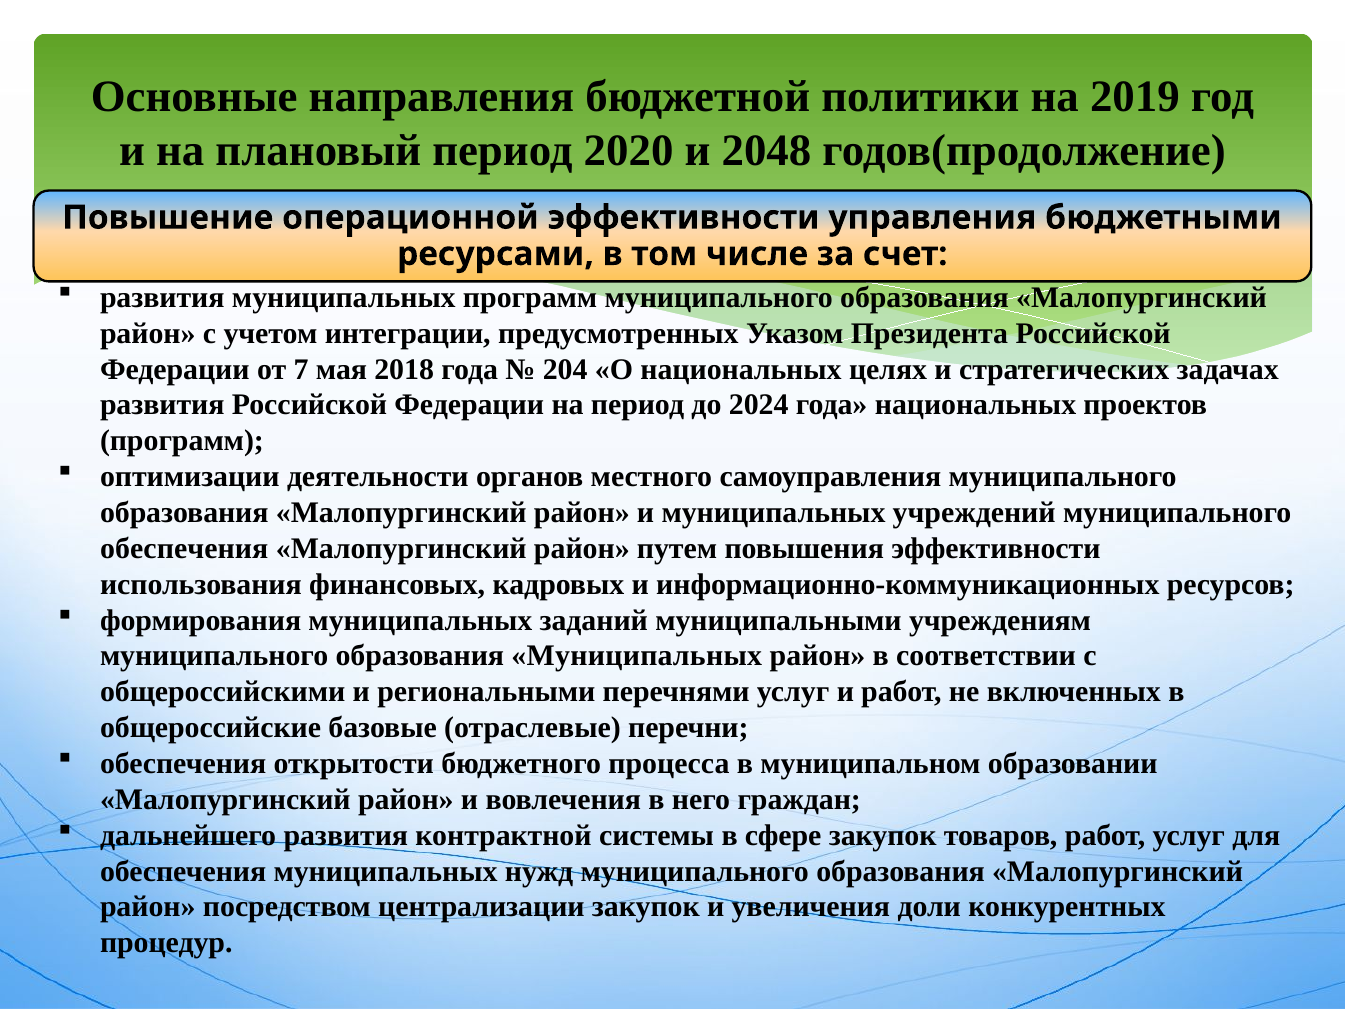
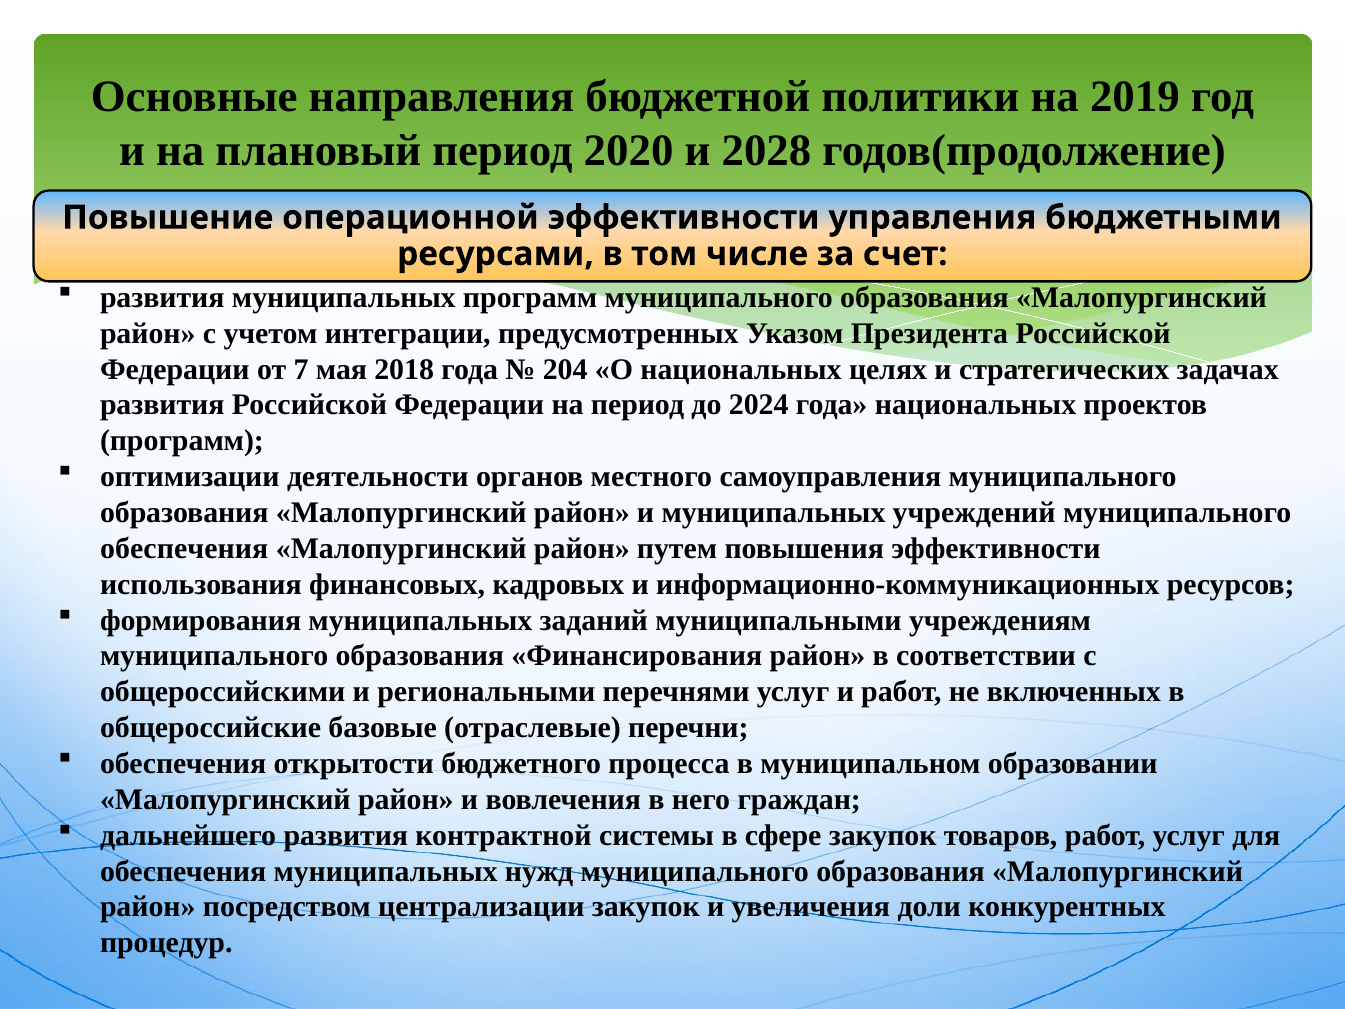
2048: 2048 -> 2028
образования Муниципальных: Муниципальных -> Финансирования
